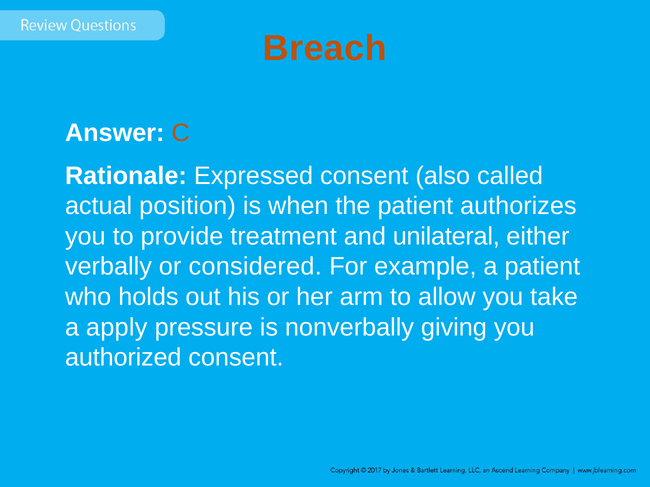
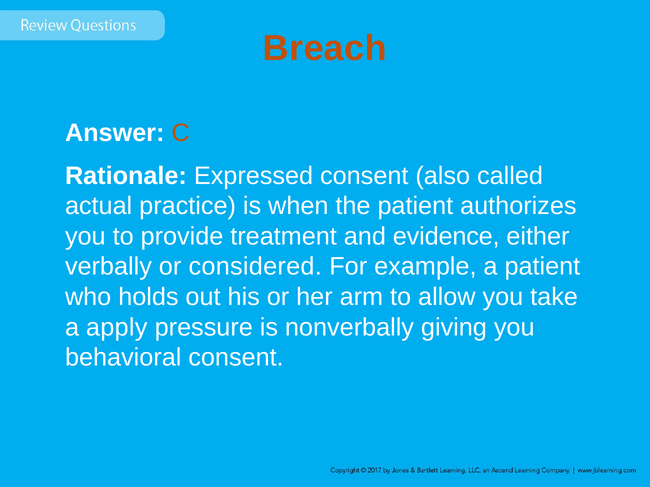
position: position -> practice
unilateral: unilateral -> evidence
authorized: authorized -> behavioral
